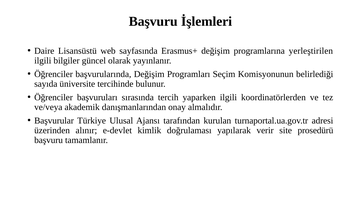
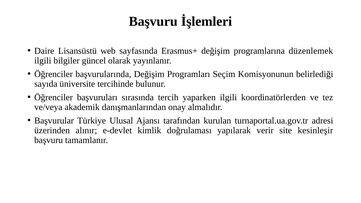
yerleştirilen: yerleştirilen -> düzenlemek
prosedürü: prosedürü -> kesinleşir
